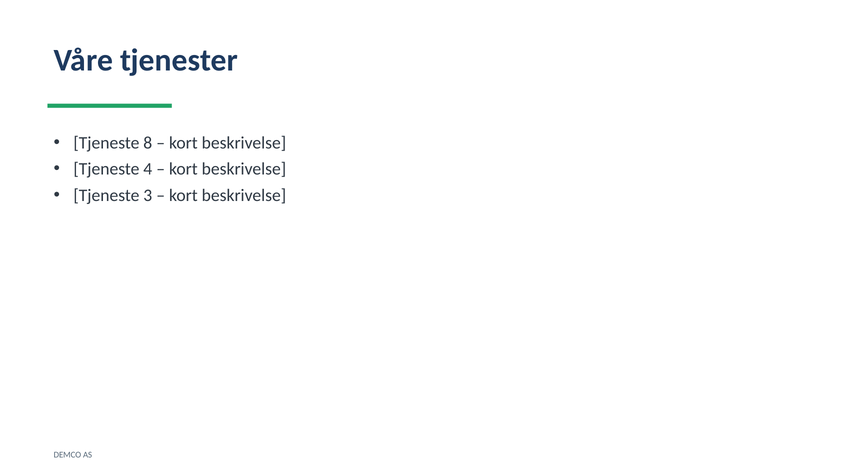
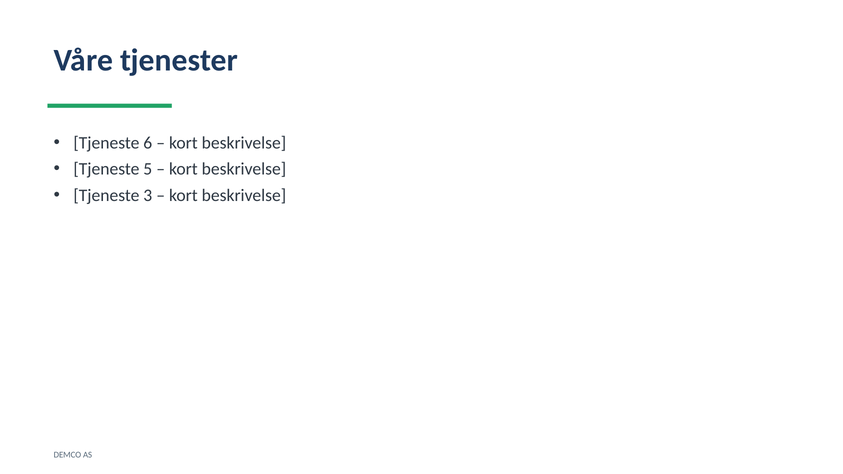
8: 8 -> 6
4: 4 -> 5
